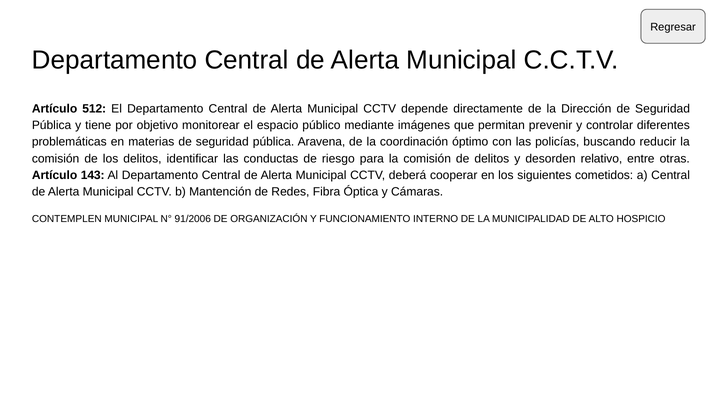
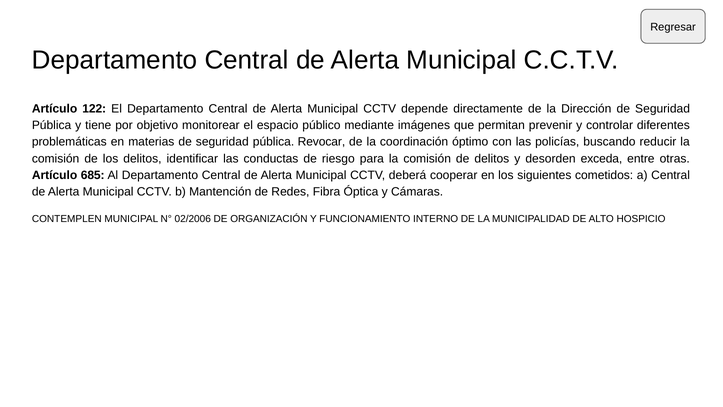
512: 512 -> 122
Aravena: Aravena -> Revocar
relativo: relativo -> exceda
143: 143 -> 685
91/2006: 91/2006 -> 02/2006
